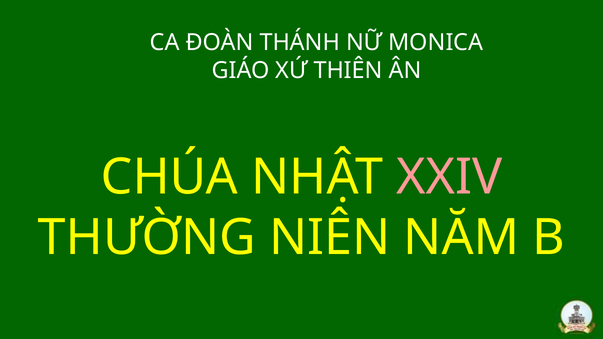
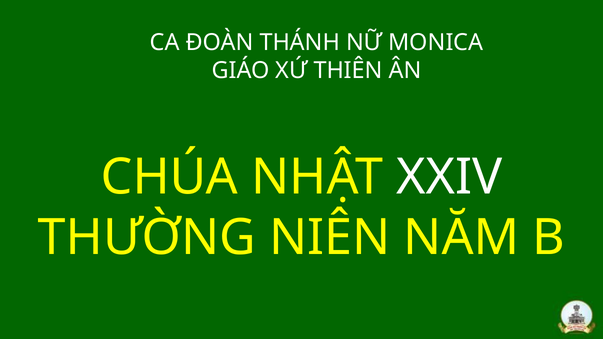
XXIV colour: pink -> white
